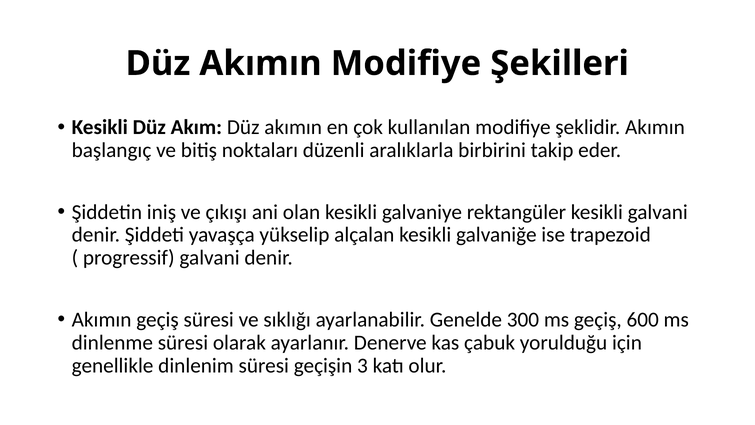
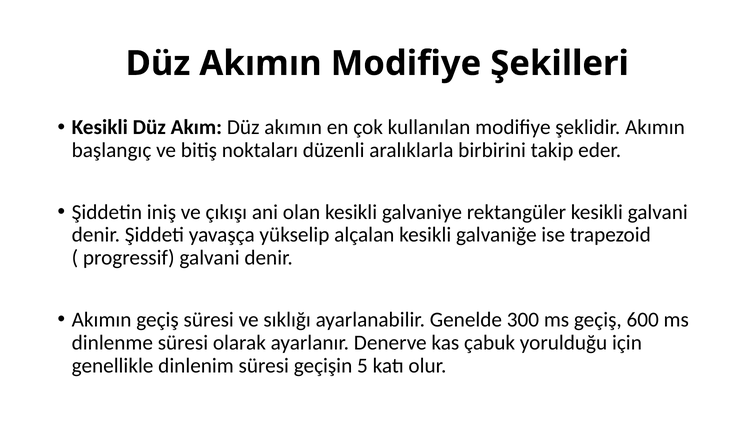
3: 3 -> 5
